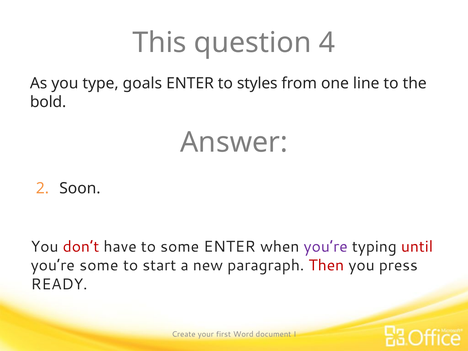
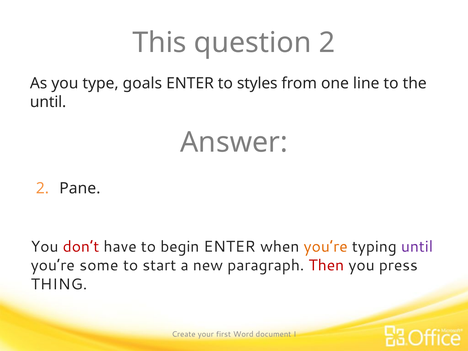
question 4: 4 -> 2
bold at (48, 102): bold -> until
Soon: Soon -> Pane
to some: some -> begin
you’re at (326, 247) colour: purple -> orange
until at (417, 247) colour: red -> purple
READY: READY -> THING
